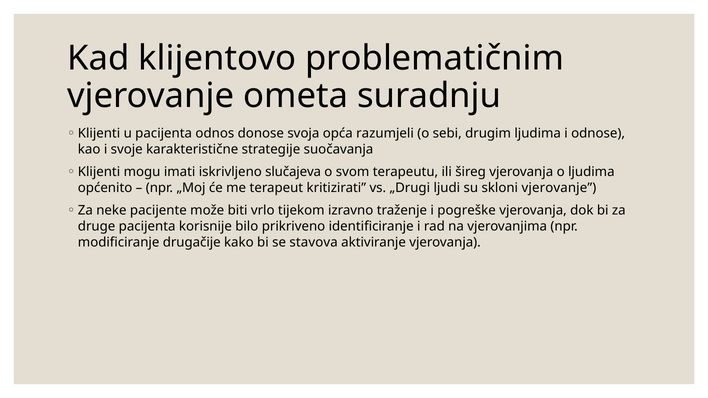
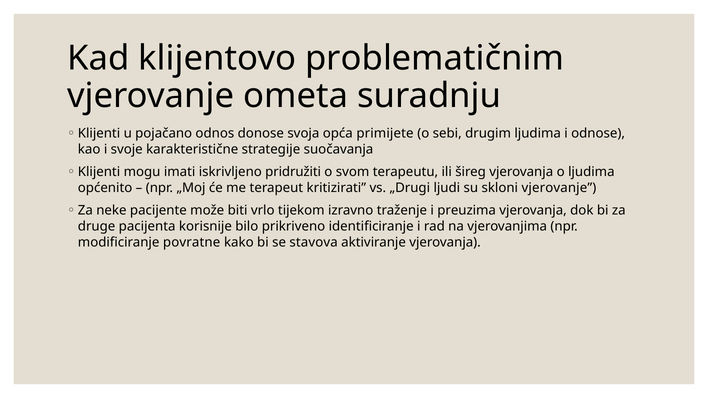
u pacijenta: pacijenta -> pojačano
razumjeli: razumjeli -> primijete
slučajeva: slučajeva -> pridružiti
pogreške: pogreške -> preuzima
drugačije: drugačije -> povratne
